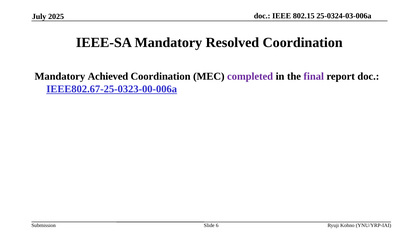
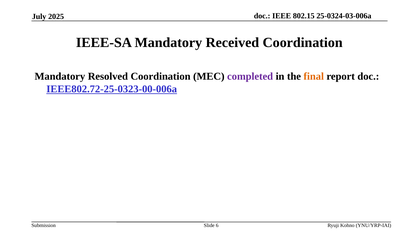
Resolved: Resolved -> Received
Achieved: Achieved -> Resolved
final colour: purple -> orange
IEEE802.67-25-0323-00-006a: IEEE802.67-25-0323-00-006a -> IEEE802.72-25-0323-00-006a
